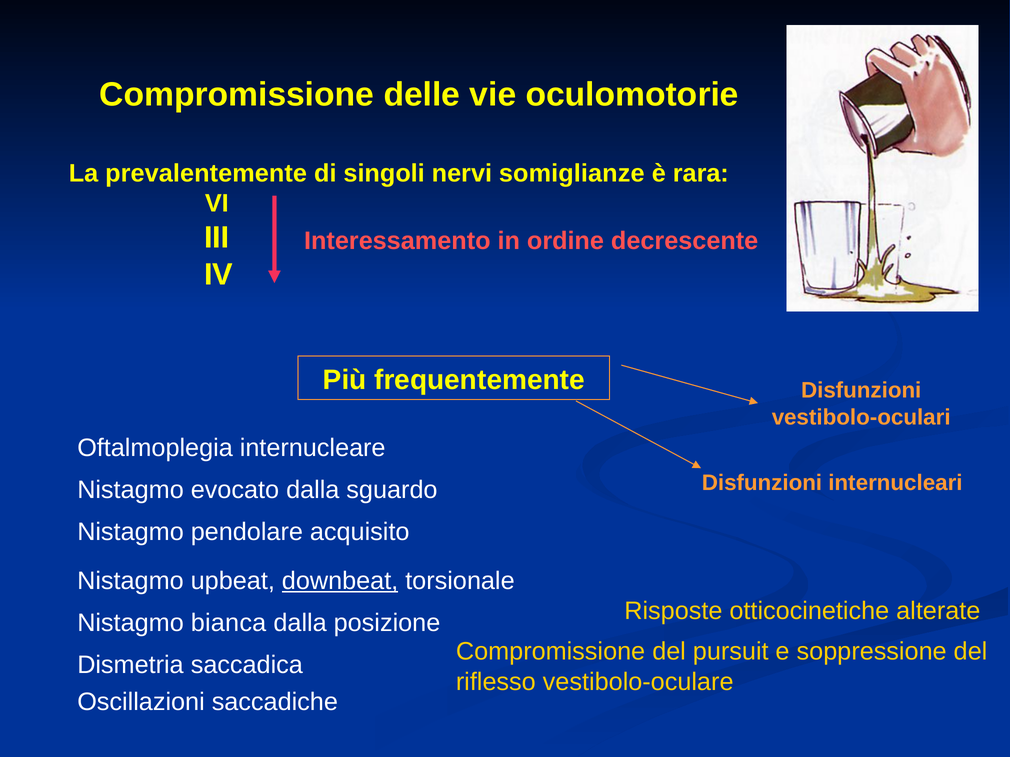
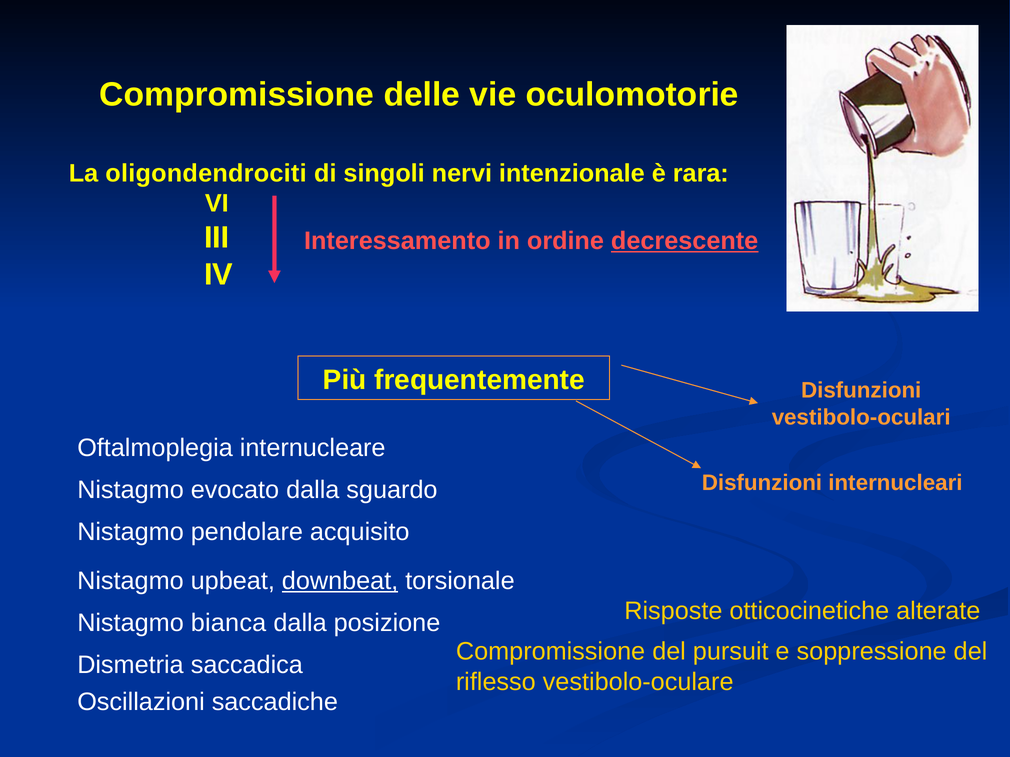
prevalentemente: prevalentemente -> oligondendrociti
somiglianze: somiglianze -> intenzionale
decrescente underline: none -> present
